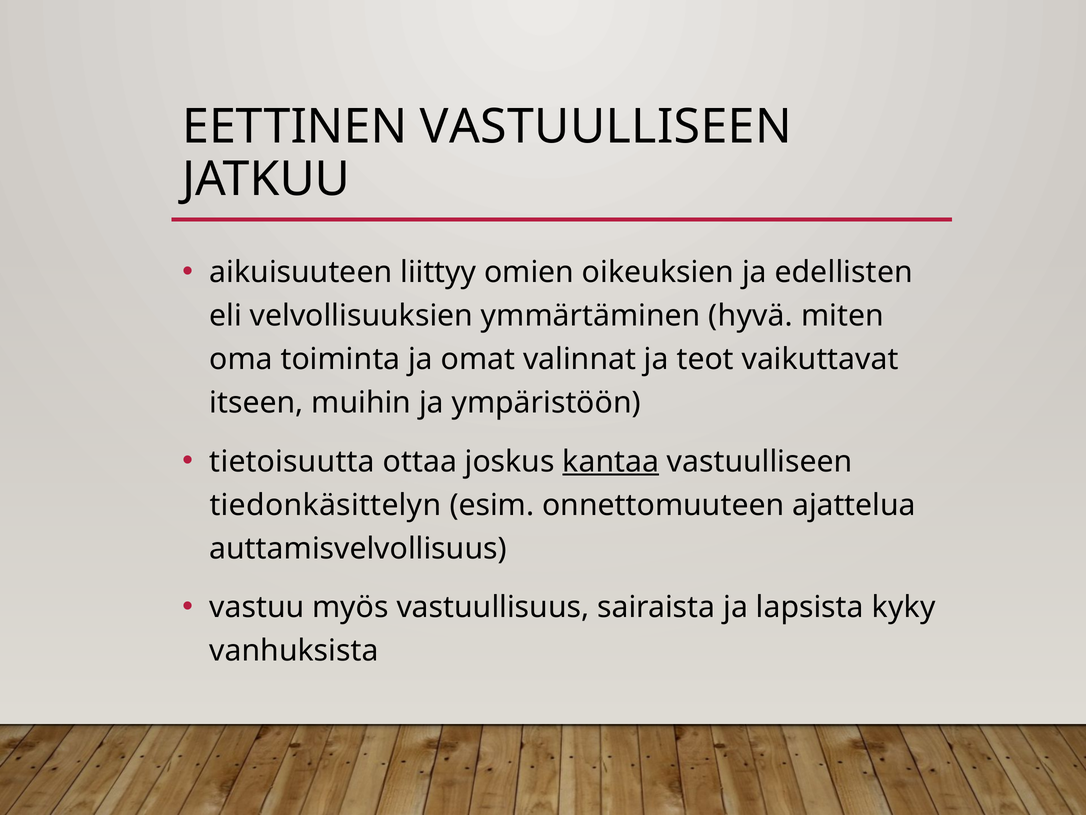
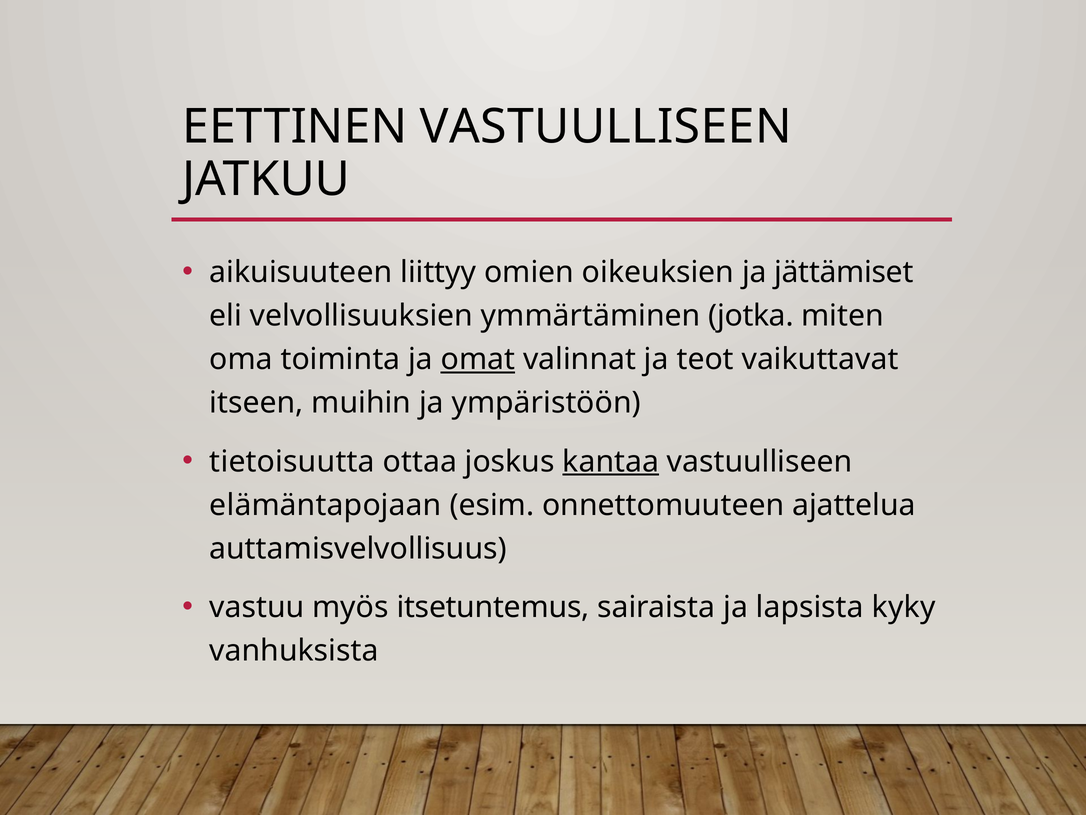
edellisten: edellisten -> jättämiset
hyvä: hyvä -> jotka
omat underline: none -> present
tiedonkäsittelyn: tiedonkäsittelyn -> elämäntapojaan
vastuullisuus: vastuullisuus -> itsetuntemus
